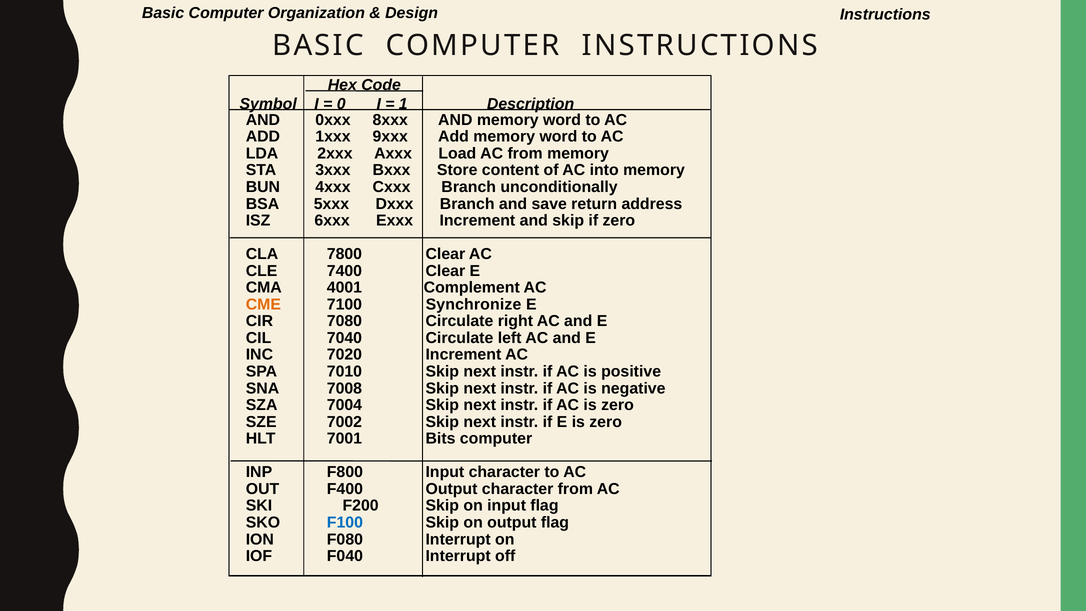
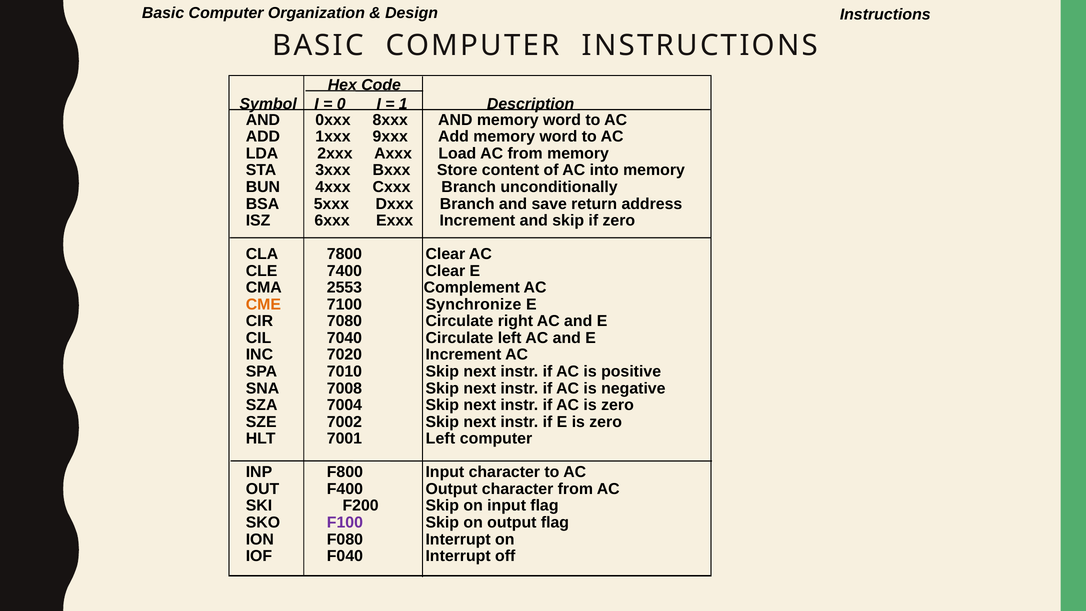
4001: 4001 -> 2553
7001 Bits: Bits -> Left
F100 colour: blue -> purple
